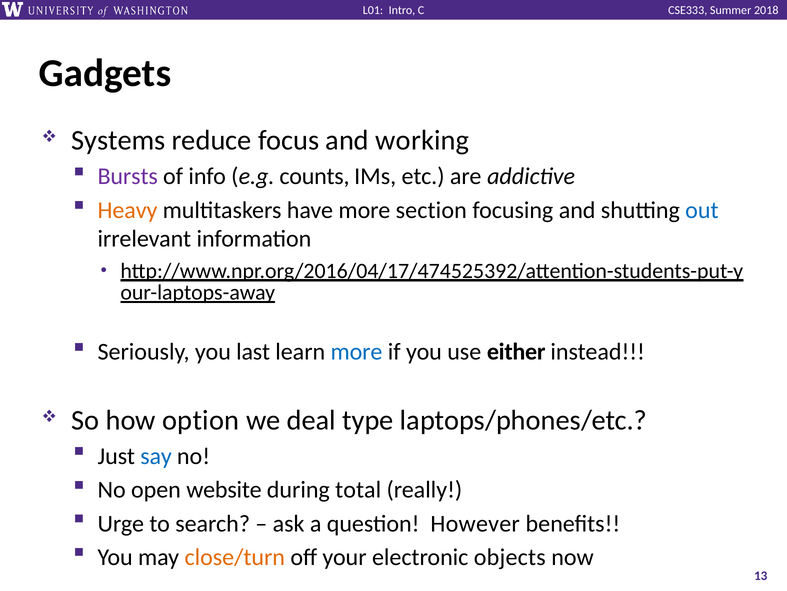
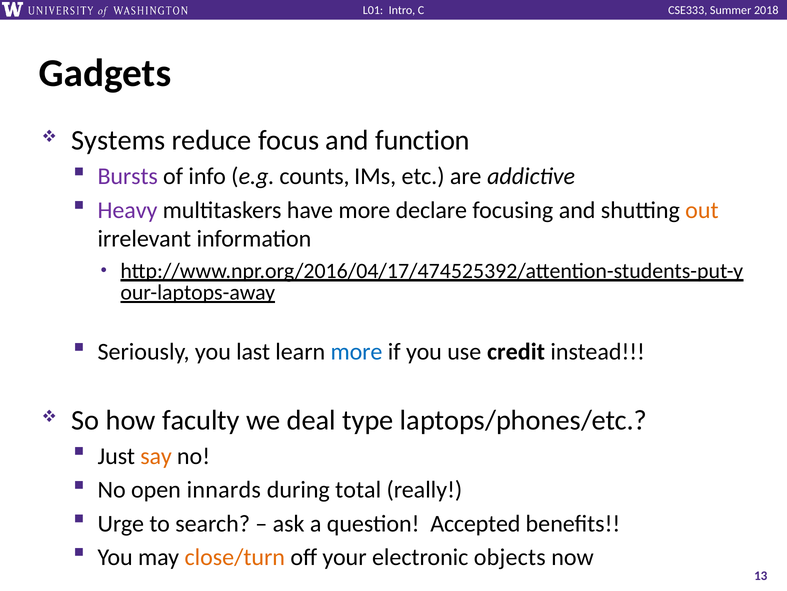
working: working -> function
Heavy colour: orange -> purple
section: section -> declare
out colour: blue -> orange
either: either -> credit
option: option -> faculty
say colour: blue -> orange
website: website -> innards
However: However -> Accepted
